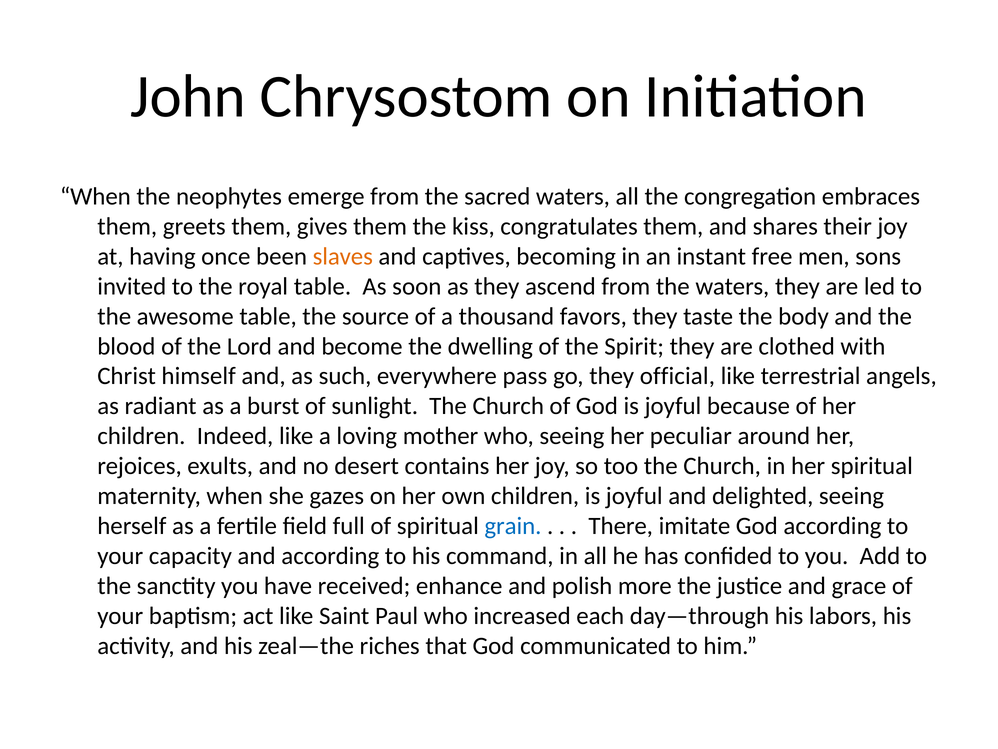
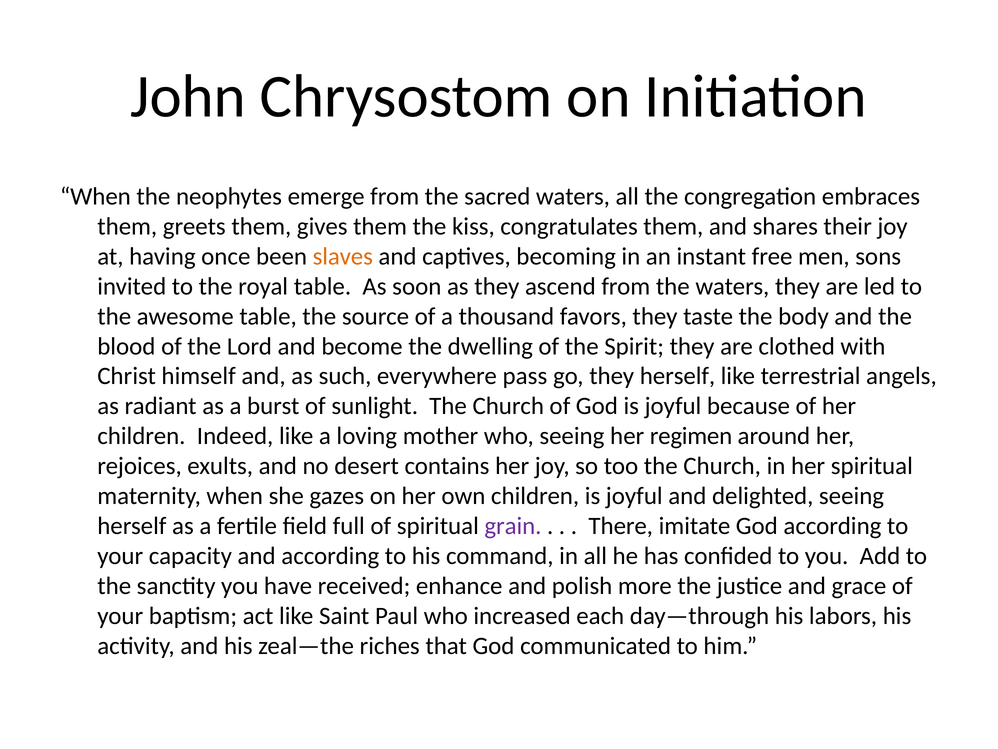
they official: official -> herself
peculiar: peculiar -> regimen
grain colour: blue -> purple
